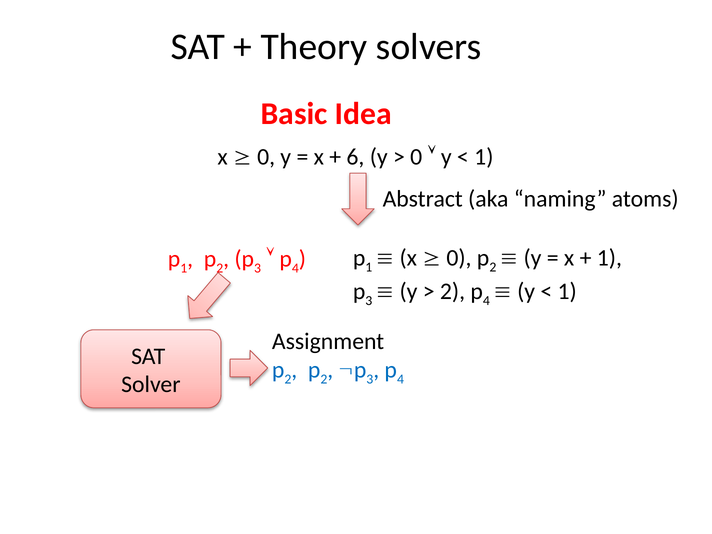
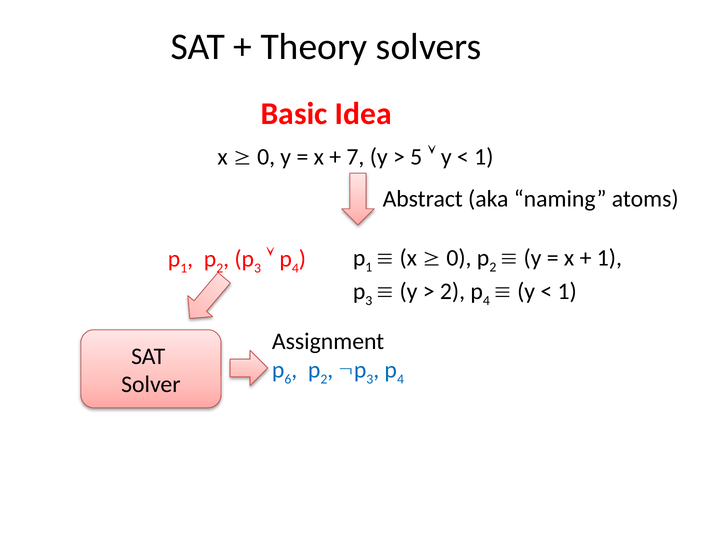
6: 6 -> 7
0 at (416, 157): 0 -> 5
2 at (288, 379): 2 -> 6
